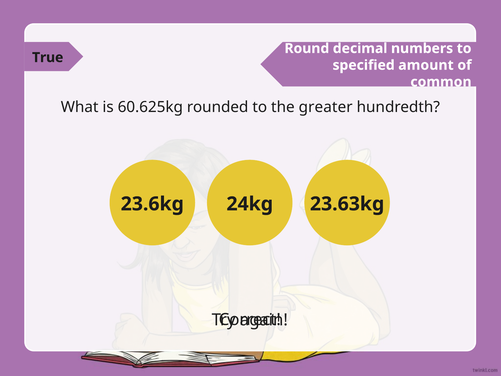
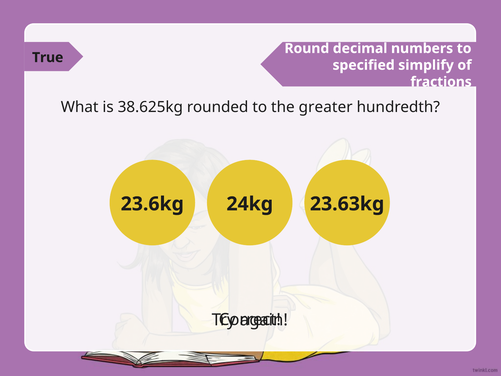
amount: amount -> simplify
common: common -> fractions
60.625kg: 60.625kg -> 38.625kg
